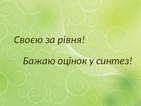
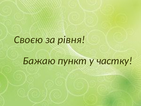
оцінок: оцінок -> пункт
синтез: синтез -> частку
